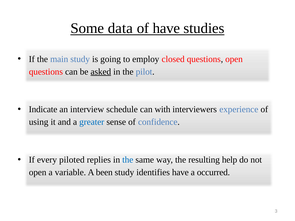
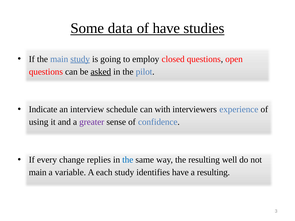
study at (80, 59) underline: none -> present
greater colour: blue -> purple
piloted: piloted -> change
help: help -> well
open at (38, 173): open -> main
been: been -> each
a occurred: occurred -> resulting
